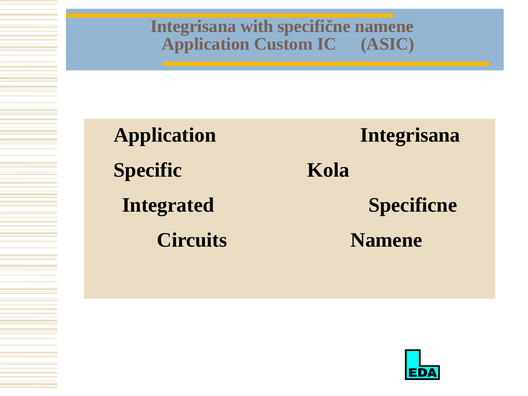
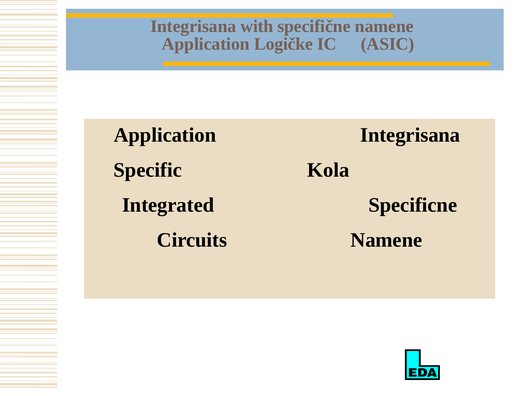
Custom: Custom -> Logičke
